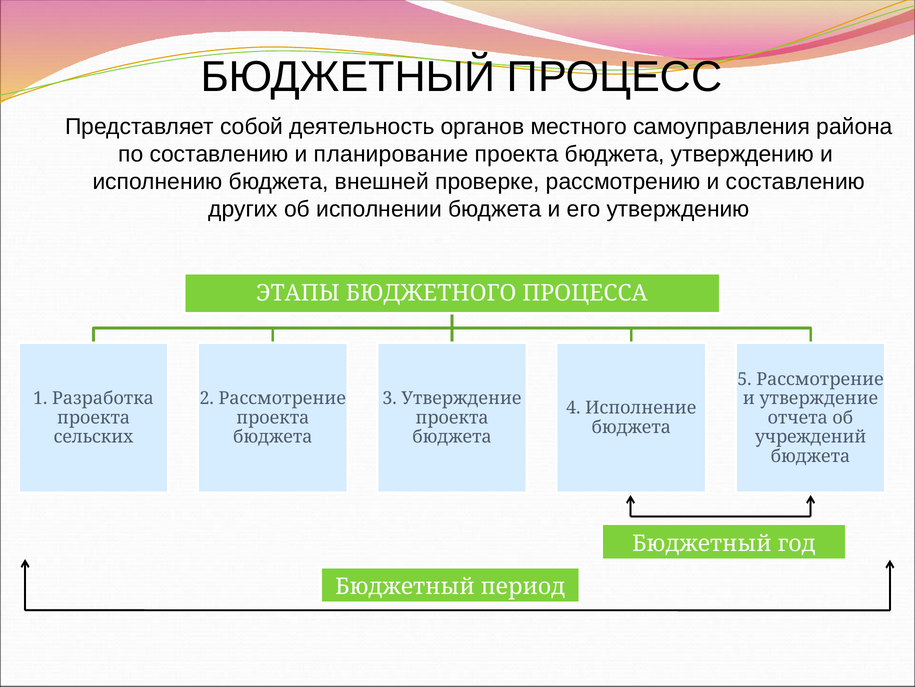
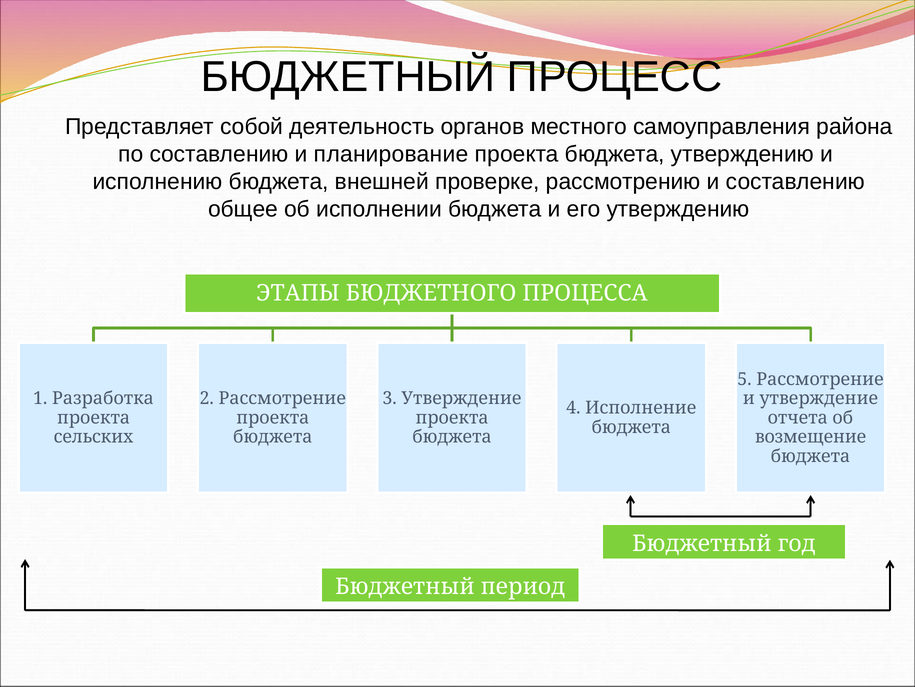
других: других -> общее
учреждений: учреждений -> возмещение
